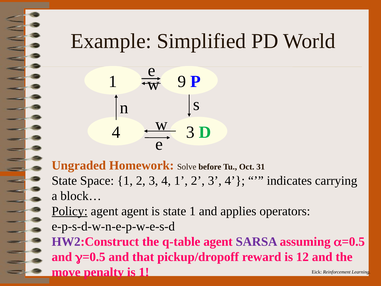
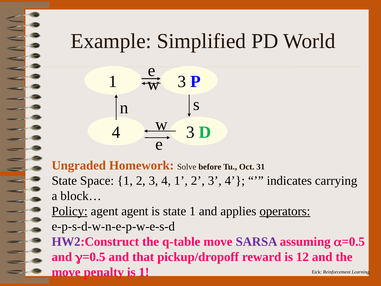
1 9: 9 -> 3
operators underline: none -> present
q-table agent: agent -> move
